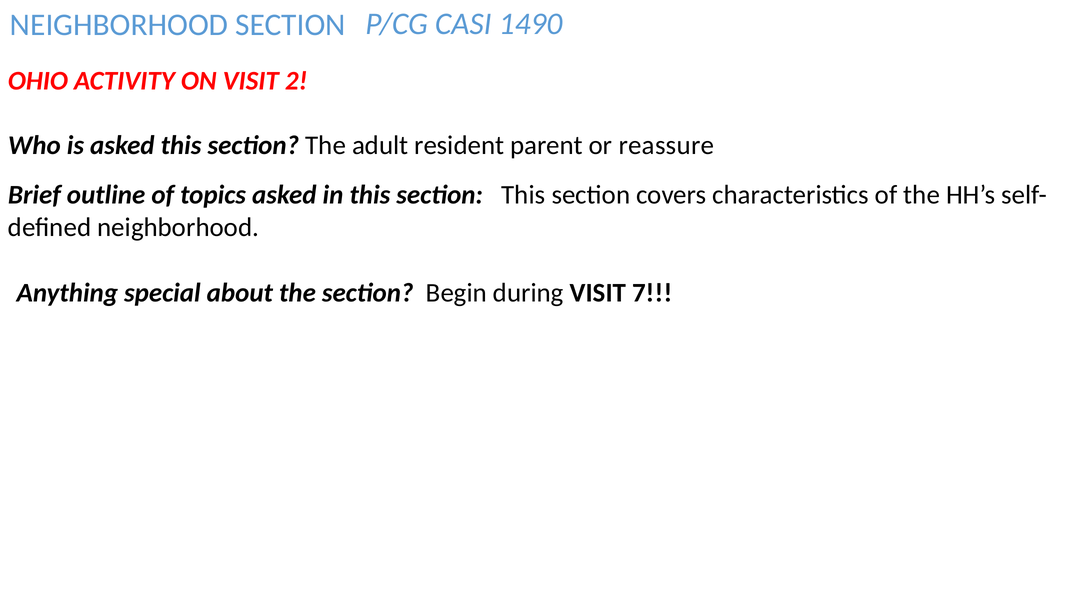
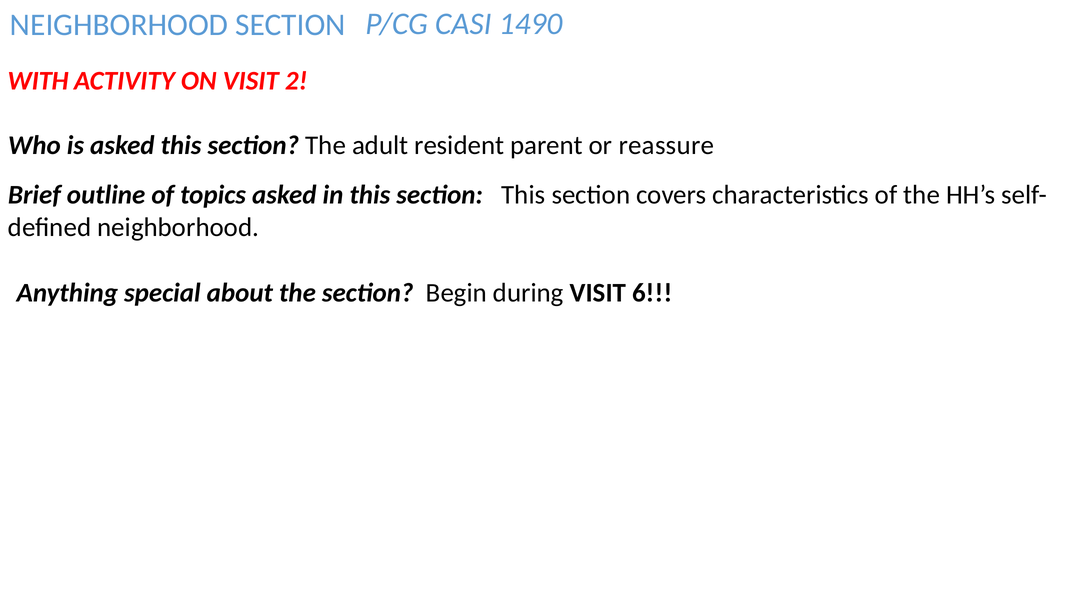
OHIO: OHIO -> WITH
7: 7 -> 6
